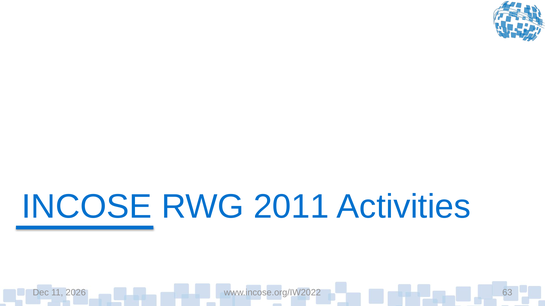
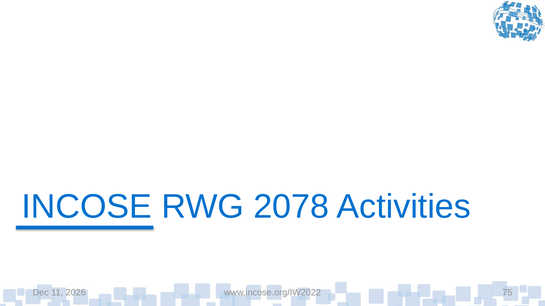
2011: 2011 -> 2078
63: 63 -> 75
